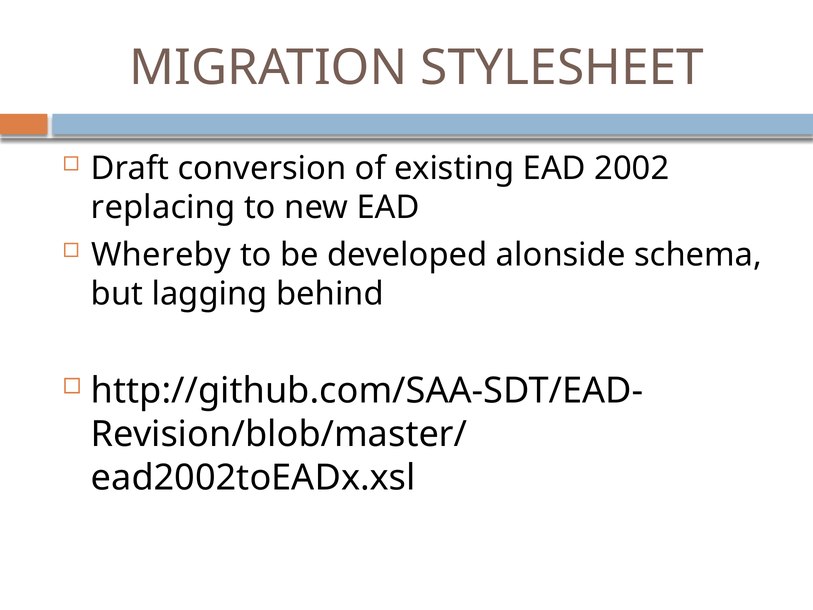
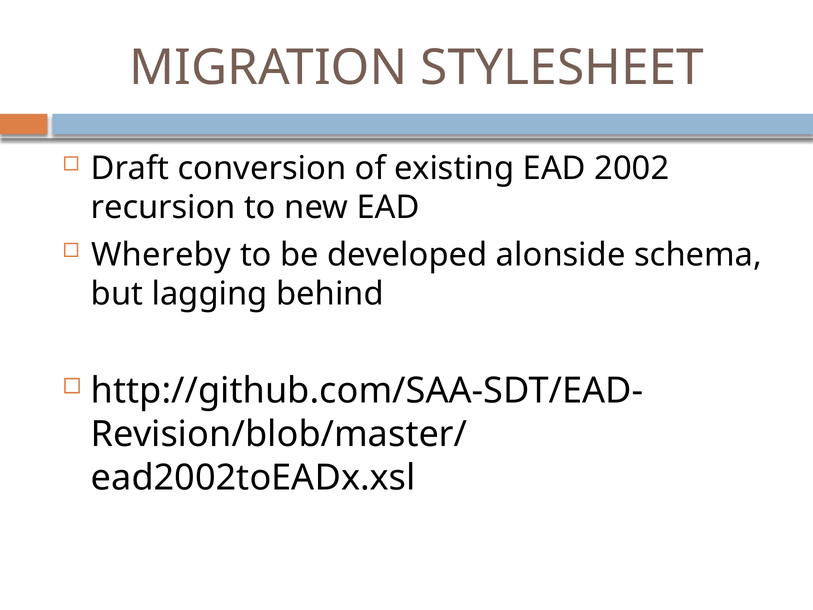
replacing: replacing -> recursion
